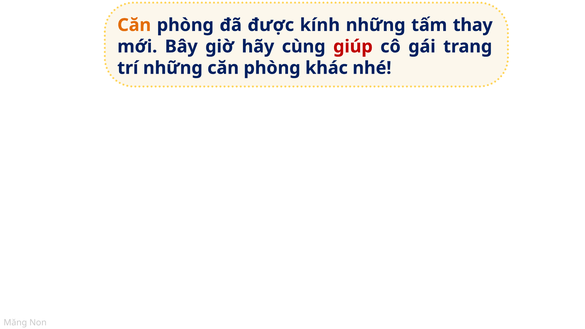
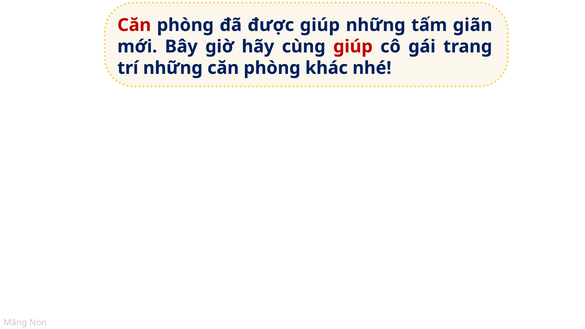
Căn at (134, 25) colour: orange -> red
được kính: kính -> giúp
thay: thay -> giãn
